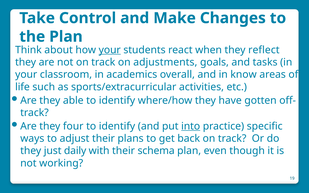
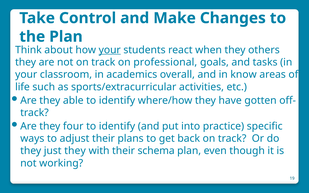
reflect: reflect -> others
adjustments: adjustments -> professional
into underline: present -> none
just daily: daily -> they
